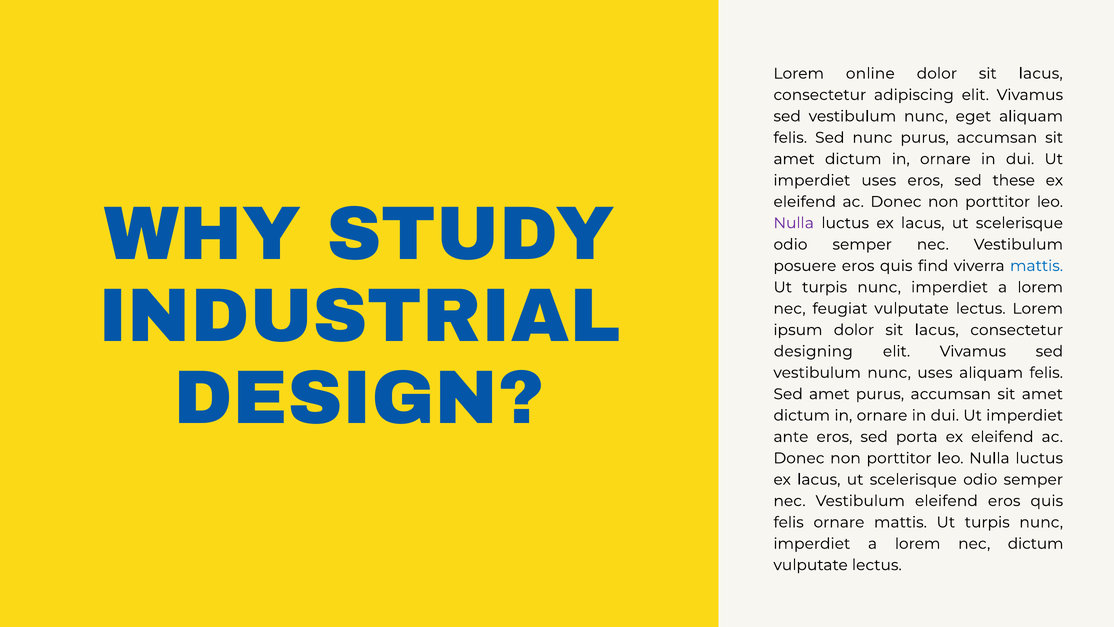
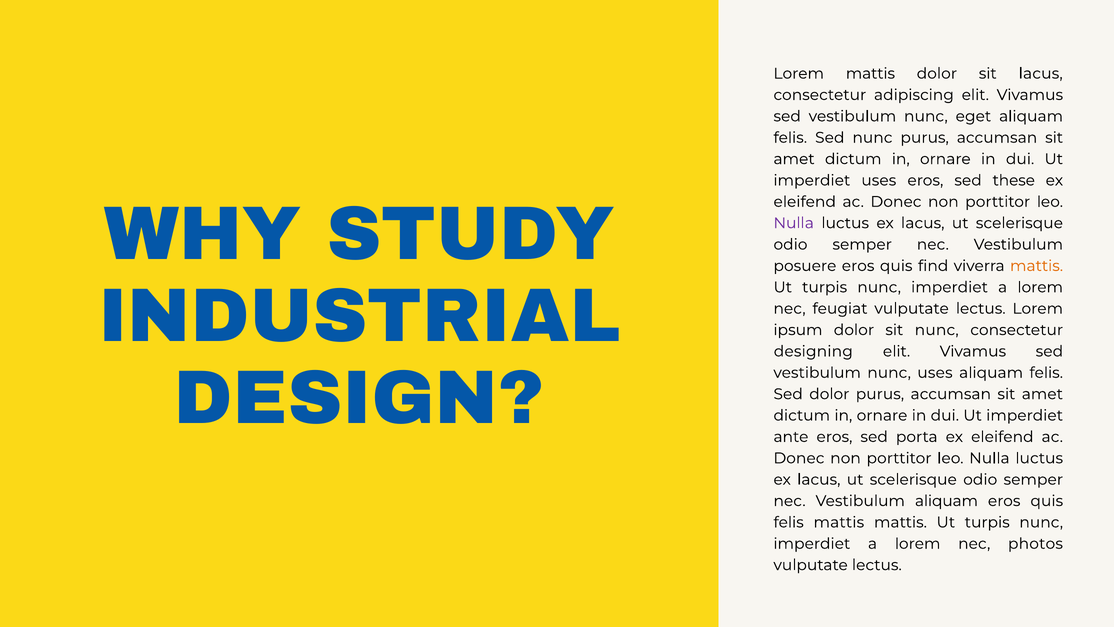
Lorem online: online -> mattis
mattis at (1037, 266) colour: blue -> orange
ipsum dolor sit lacus: lacus -> nunc
Sed amet: amet -> dolor
Vestibulum eleifend: eleifend -> aliquam
felis ornare: ornare -> mattis
nec dictum: dictum -> photos
